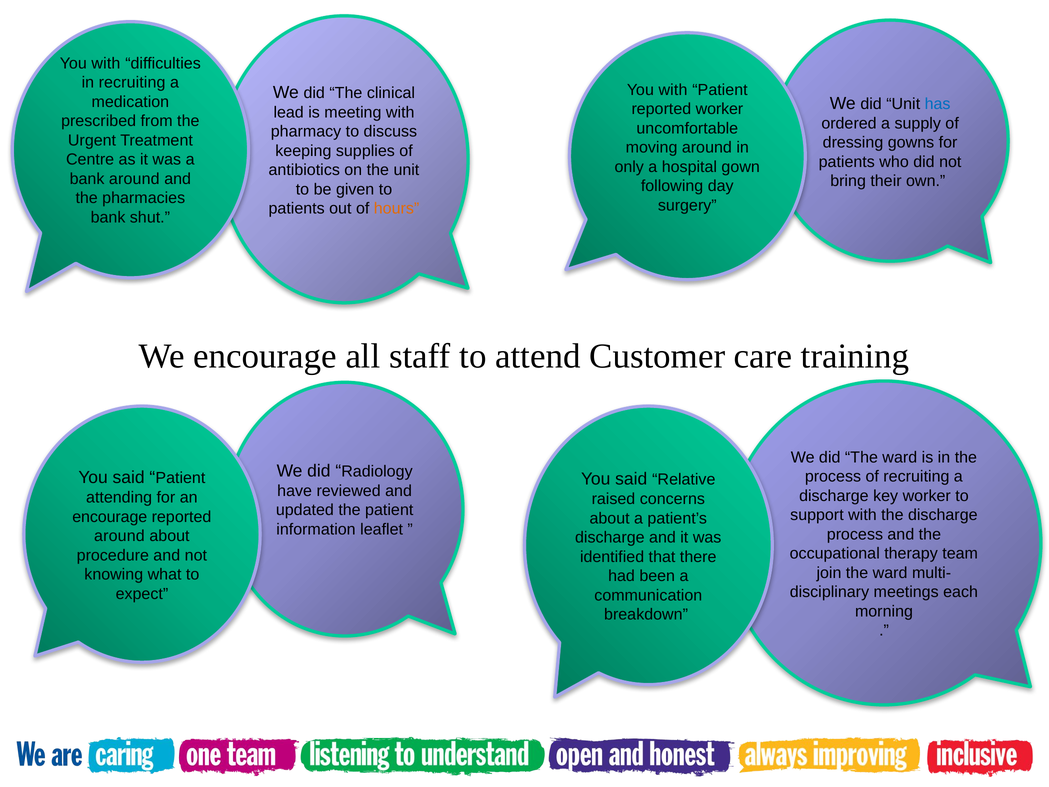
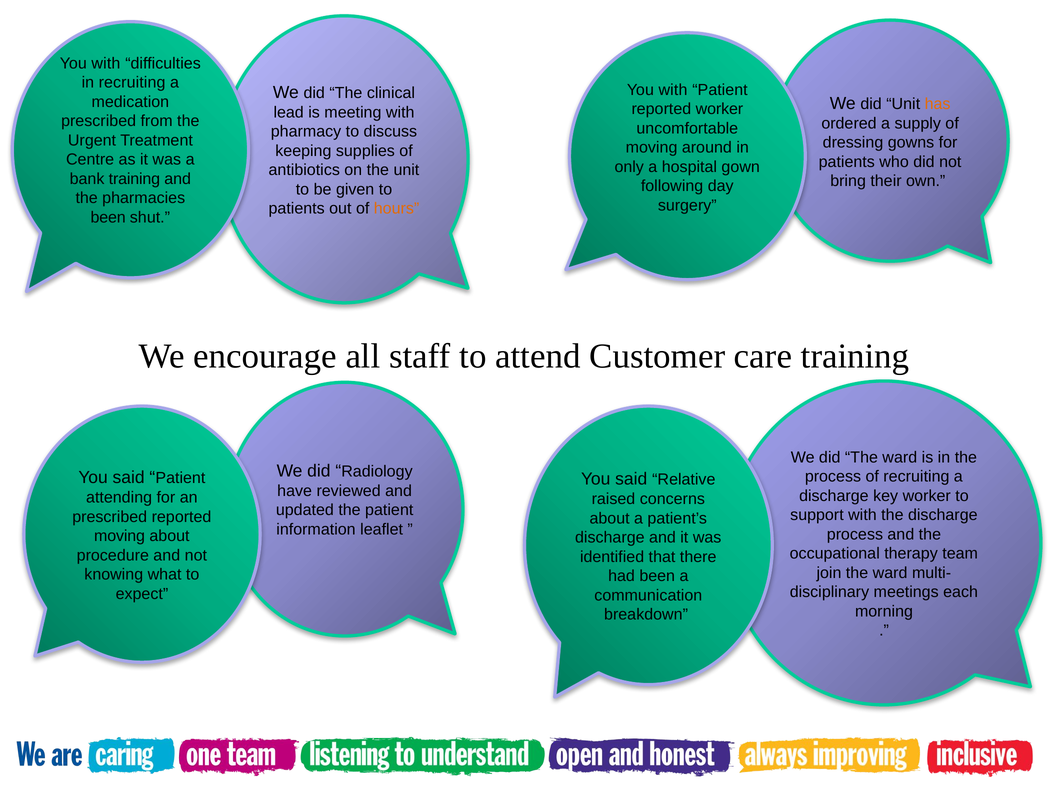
has colour: blue -> orange
bank around: around -> training
bank at (108, 217): bank -> been
encourage at (110, 517): encourage -> prescribed
around at (119, 536): around -> moving
